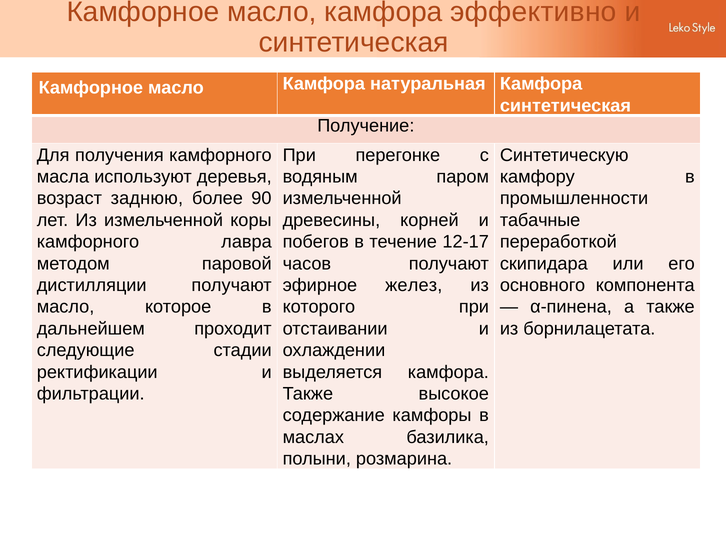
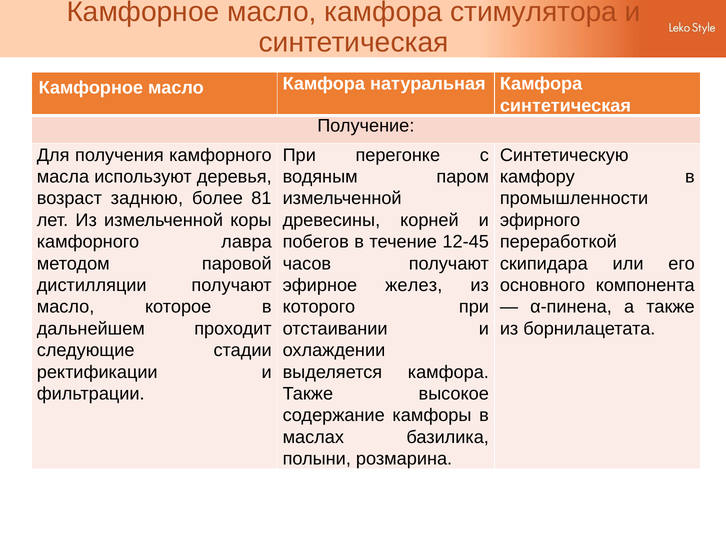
эффективно: эффективно -> стимулятора
90: 90 -> 81
табачные: табачные -> эфирного
12-17: 12-17 -> 12-45
